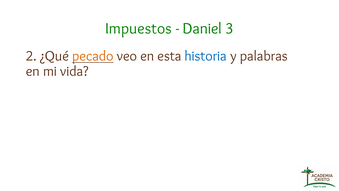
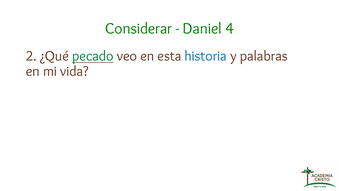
Impuestos: Impuestos -> Considerar
3: 3 -> 4
pecado colour: orange -> green
